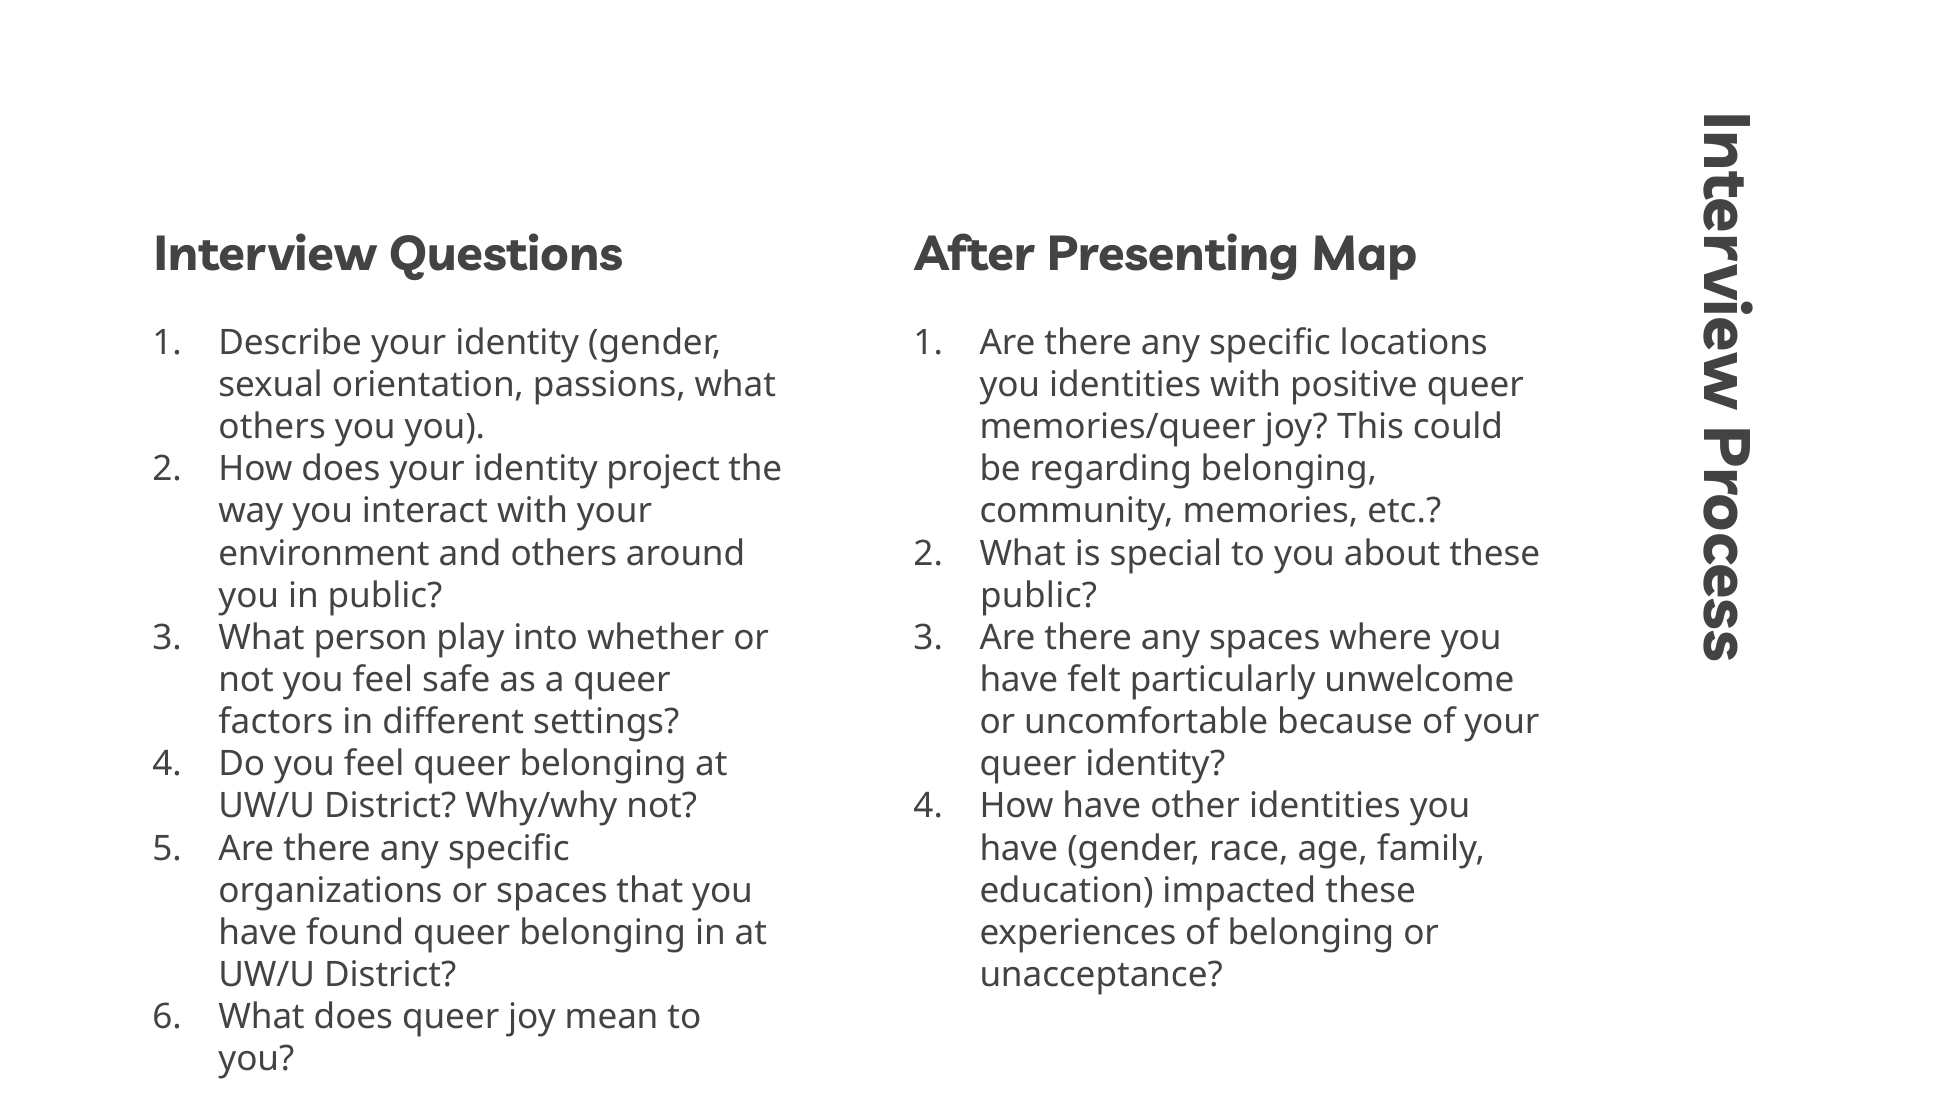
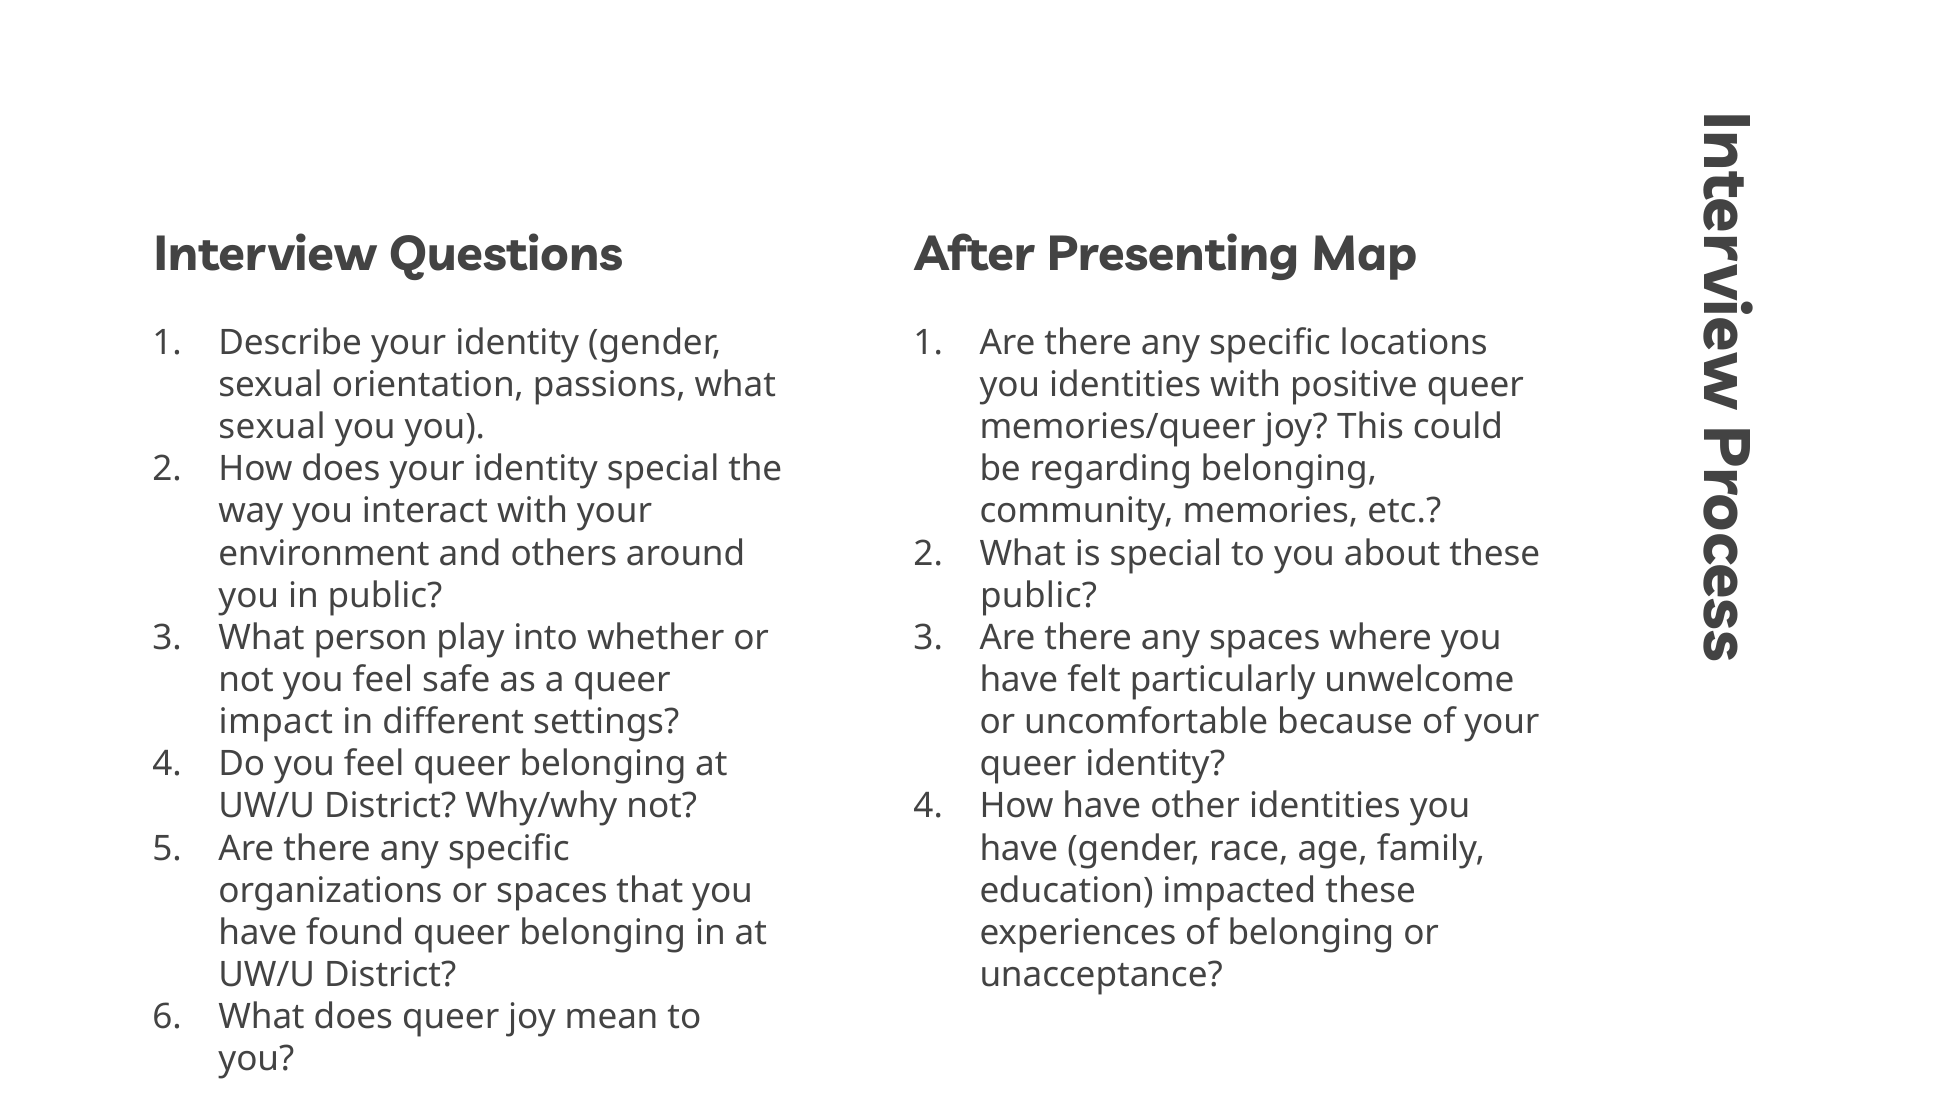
others at (272, 427): others -> sexual
identity project: project -> special
factors: factors -> impact
